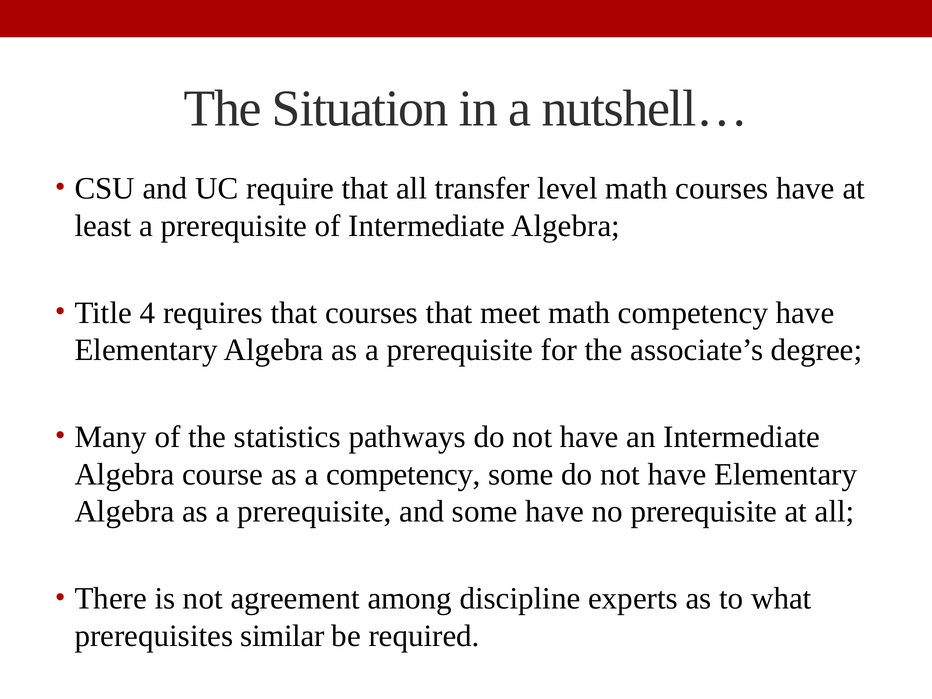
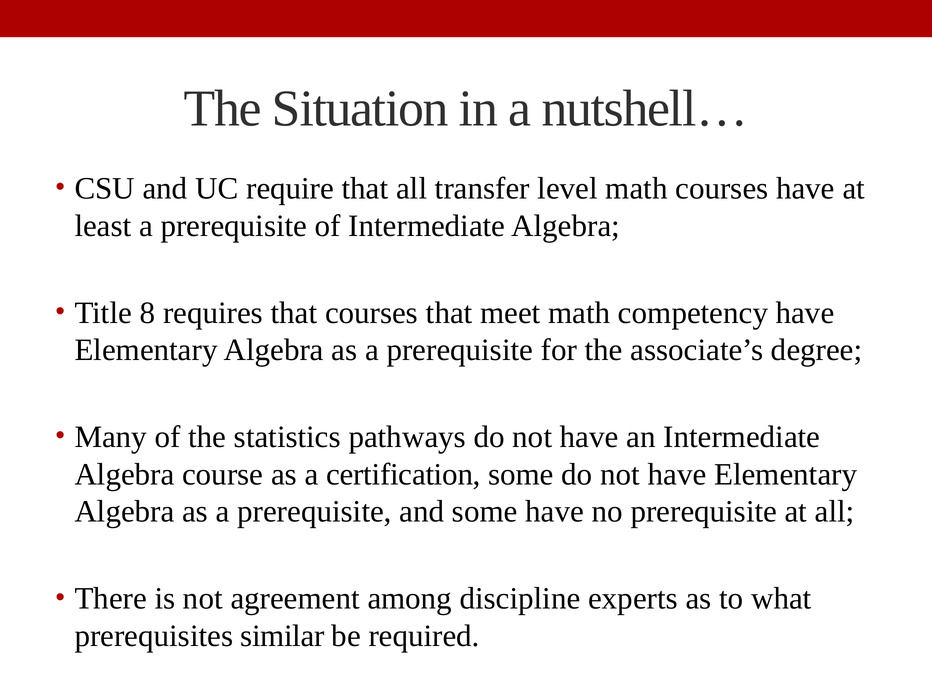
4: 4 -> 8
a competency: competency -> certification
